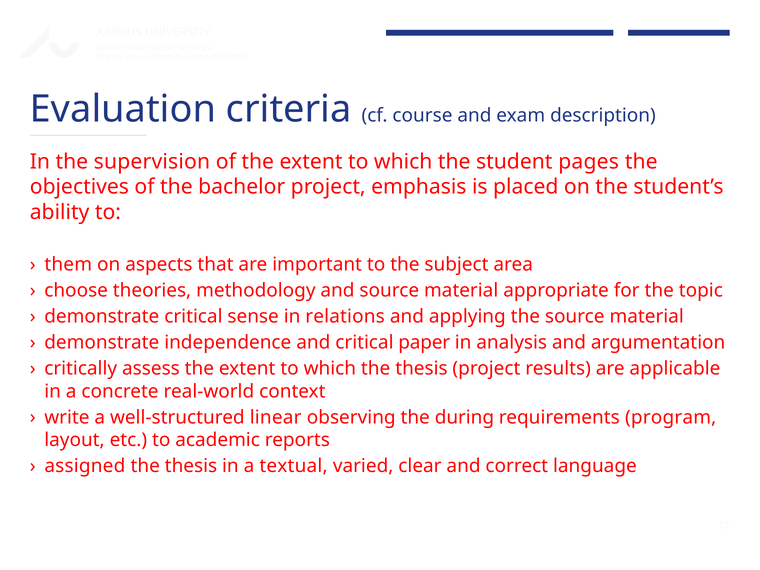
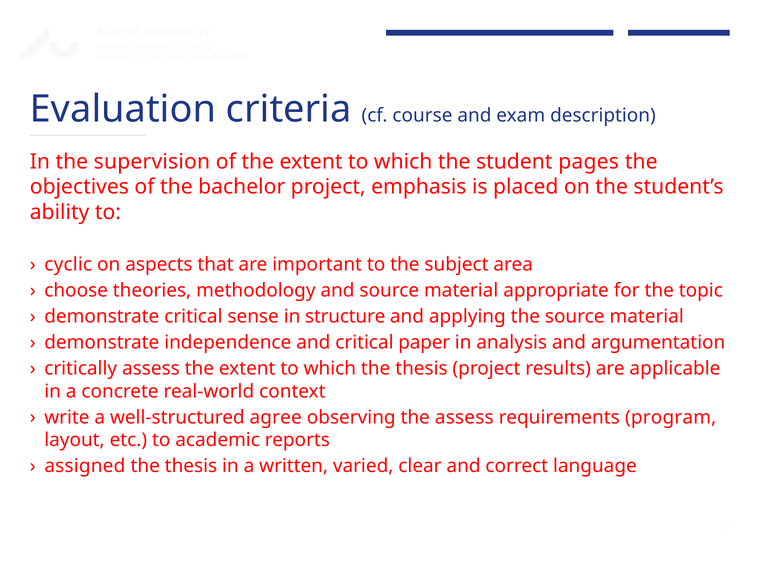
them: them -> cyclic
relations: relations -> structure
linear: linear -> agree
the during: during -> assess
textual: textual -> written
